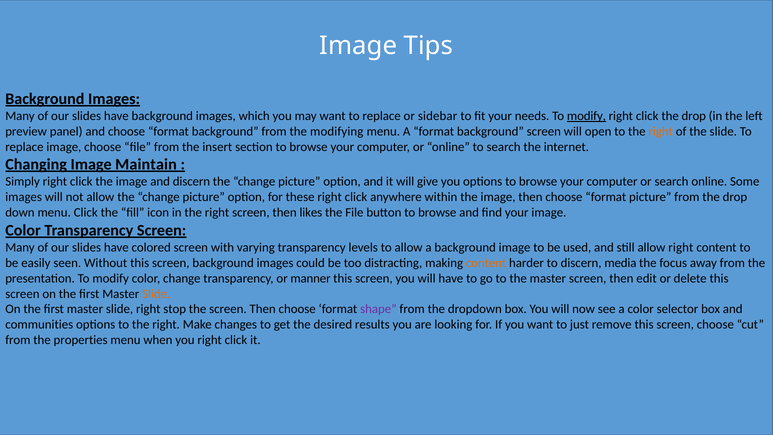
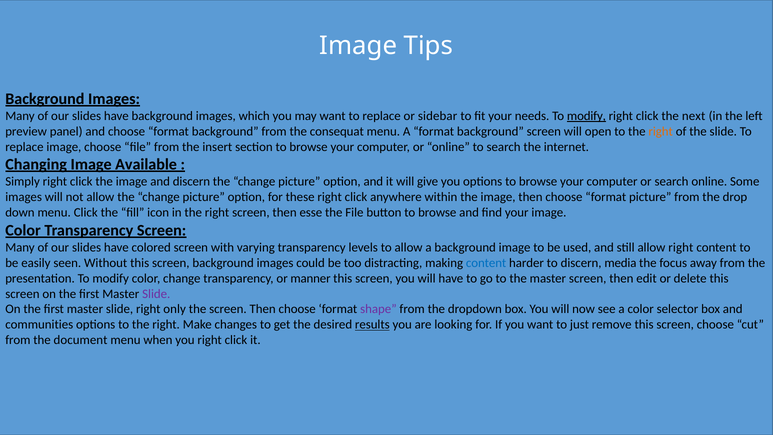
click the drop: drop -> next
modifying: modifying -> consequat
Maintain: Maintain -> Available
likes: likes -> esse
content at (486, 263) colour: orange -> blue
Slide at (156, 294) colour: orange -> purple
stop: stop -> only
results underline: none -> present
properties: properties -> document
